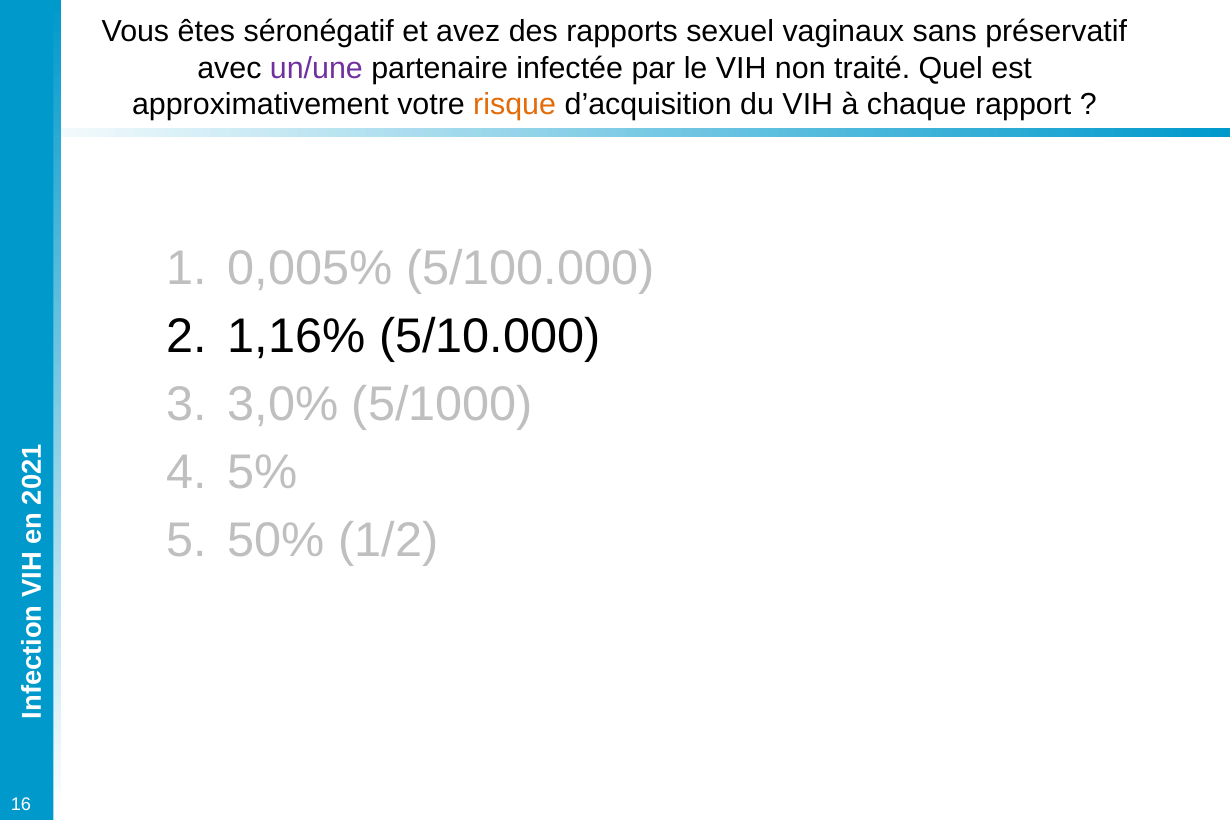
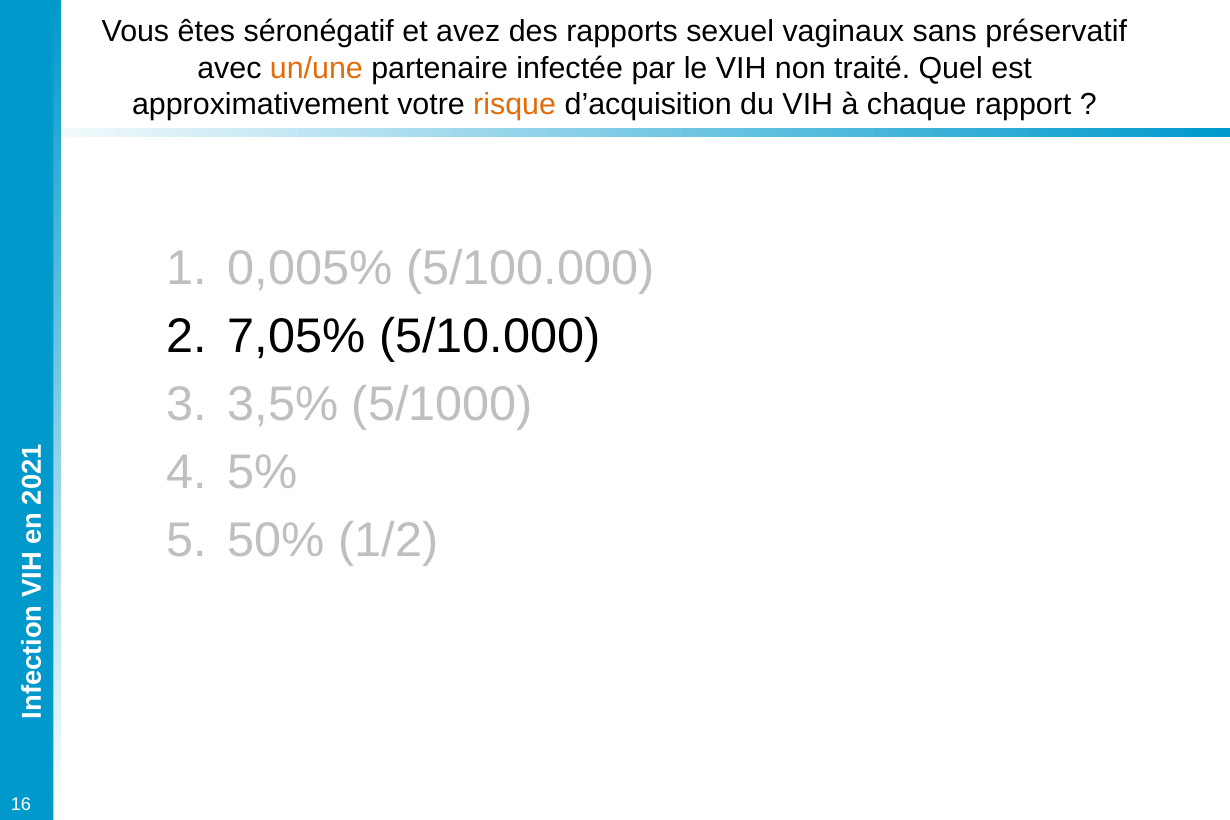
un/une colour: purple -> orange
1,16%: 1,16% -> 7,05%
3,0%: 3,0% -> 3,5%
